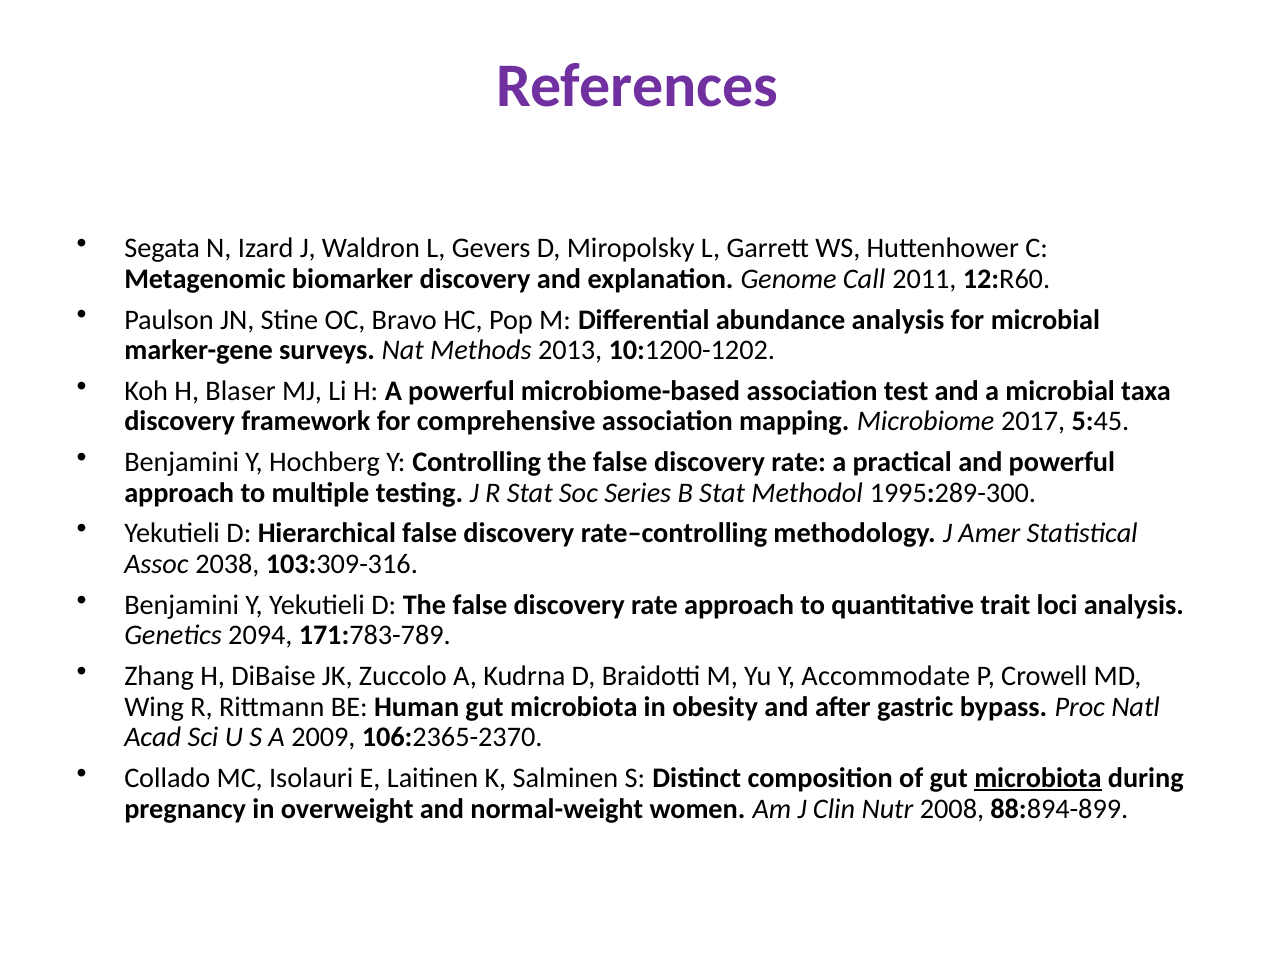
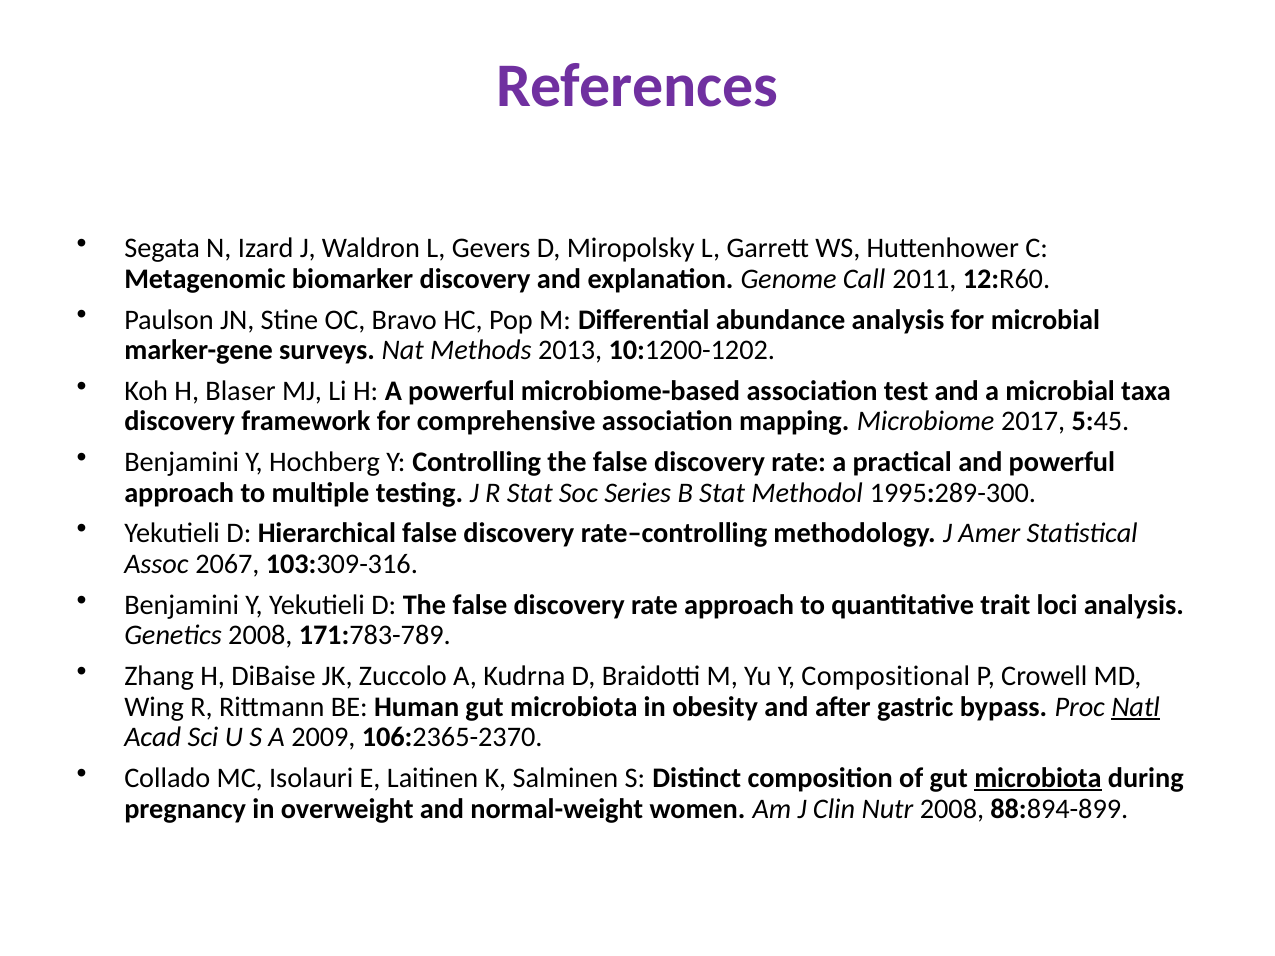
2038: 2038 -> 2067
Genetics 2094: 2094 -> 2008
Accommodate: Accommodate -> Compositional
Natl underline: none -> present
